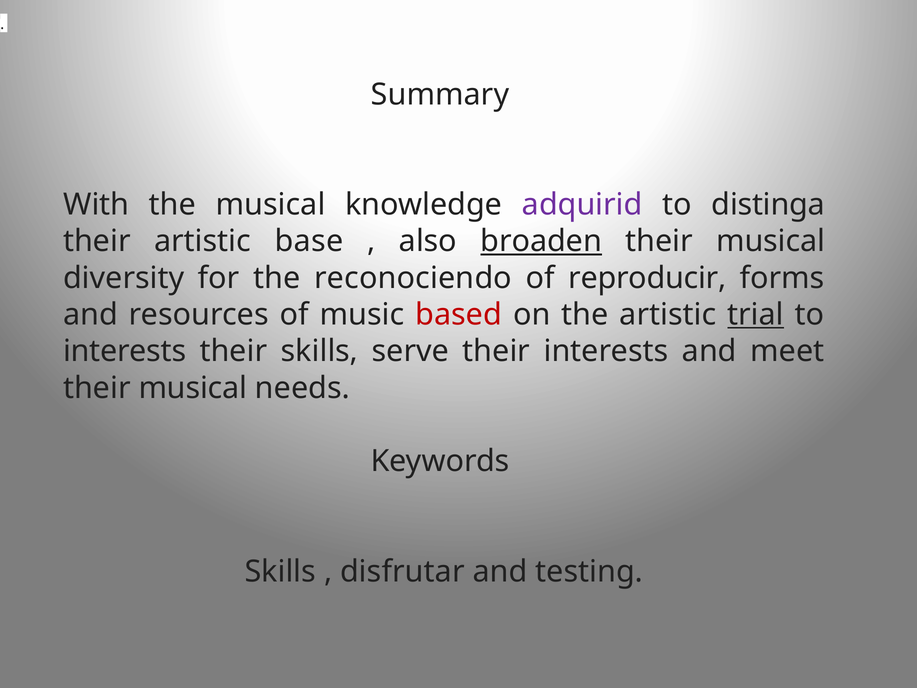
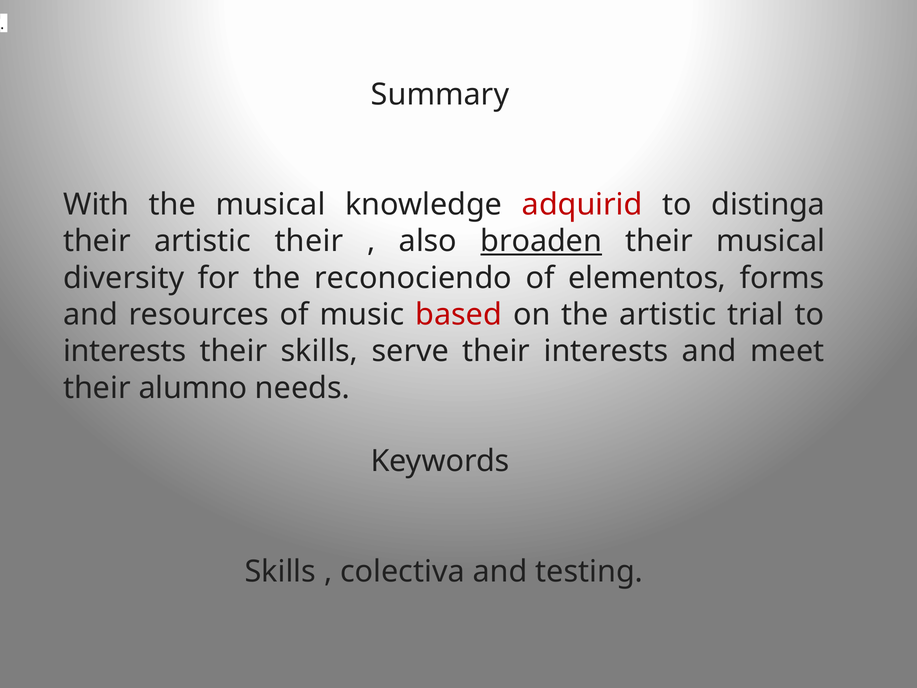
adquirid colour: purple -> red
artistic base: base -> their
reproducir: reproducir -> elementos
trial underline: present -> none
musical at (193, 388): musical -> alumno
disfrutar: disfrutar -> colectiva
